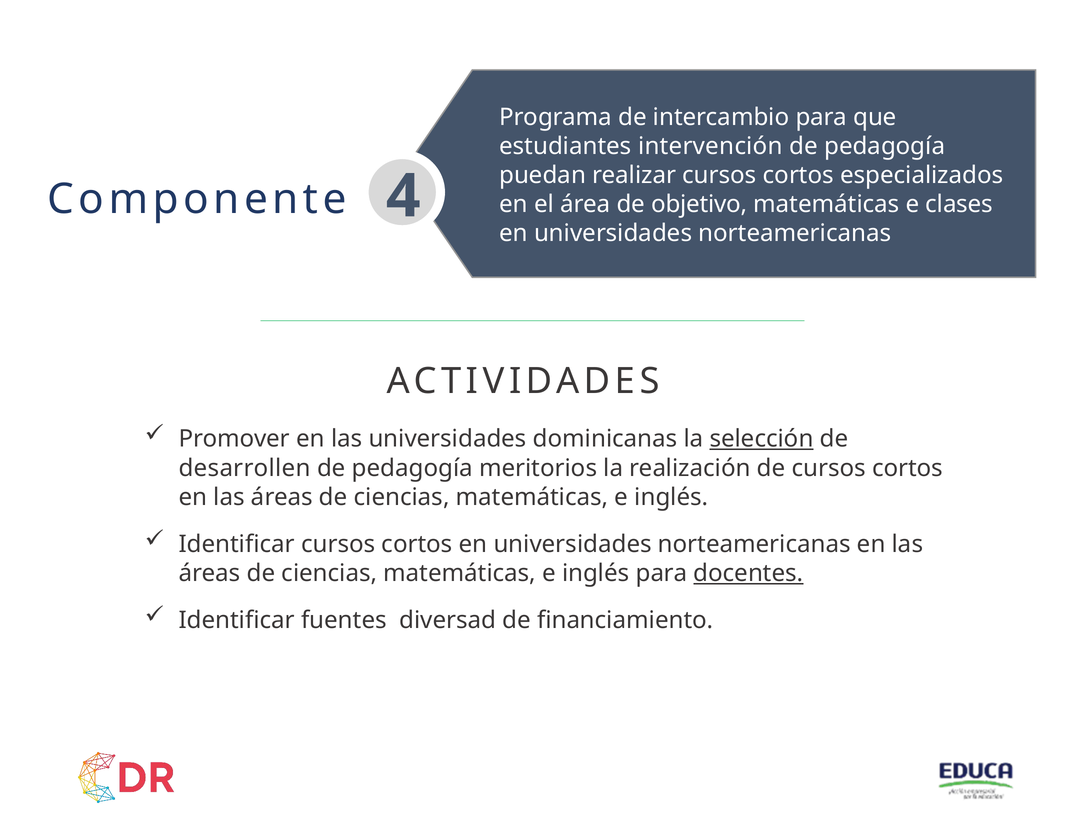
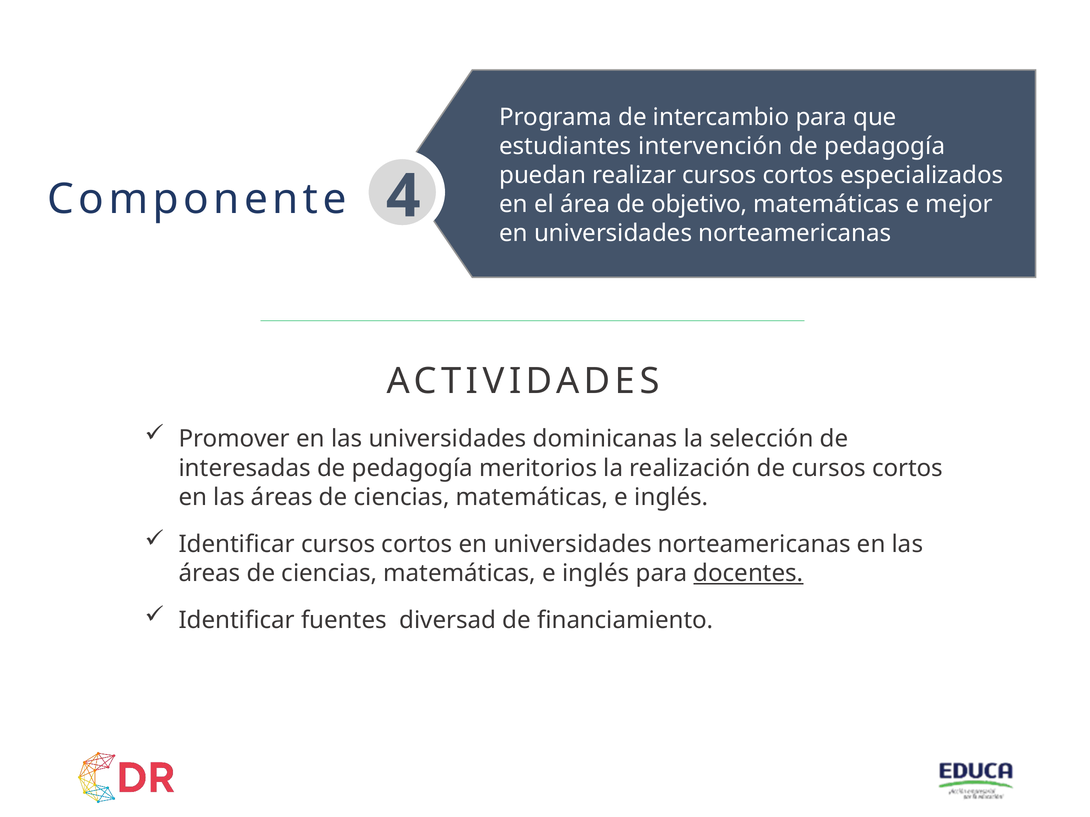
clases: clases -> mejor
selección underline: present -> none
desarrollen: desarrollen -> interesadas
